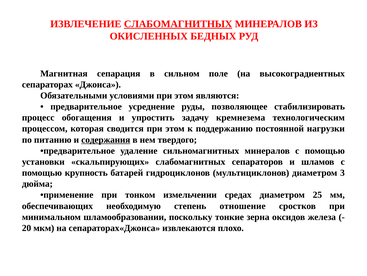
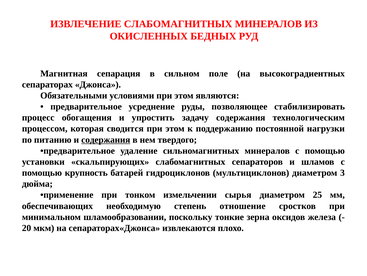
СЛАБОМАГНИТНЫХ at (178, 24) underline: present -> none
задачу кремнезема: кремнезема -> содержания
средах: средах -> сырья
